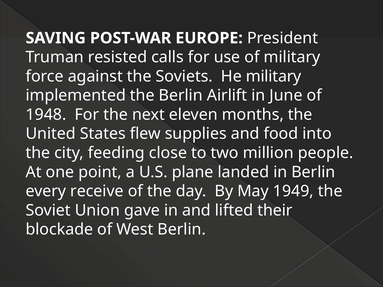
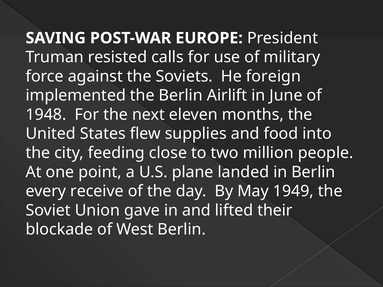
He military: military -> foreign
